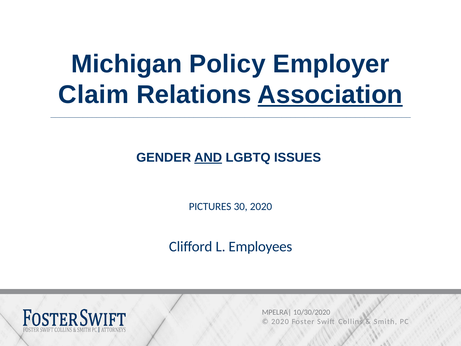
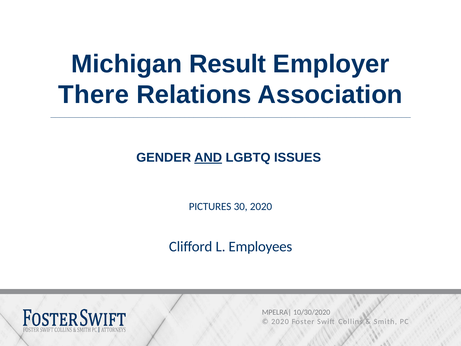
Policy: Policy -> Result
Claim: Claim -> There
Association underline: present -> none
